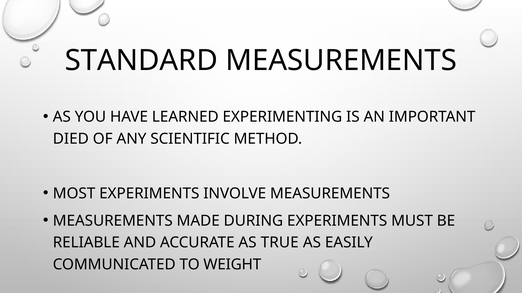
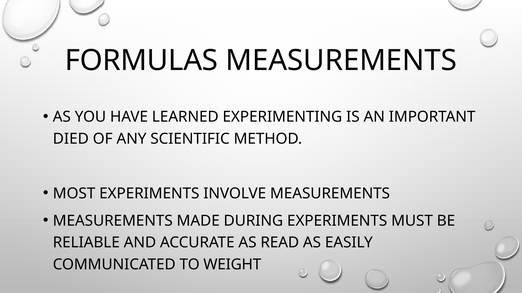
STANDARD: STANDARD -> FORMULAS
TRUE: TRUE -> READ
